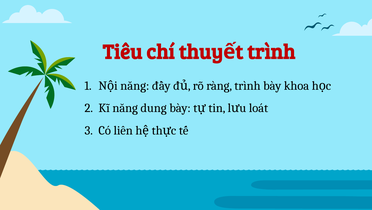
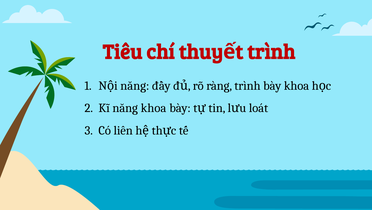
năng dung: dung -> khoa
